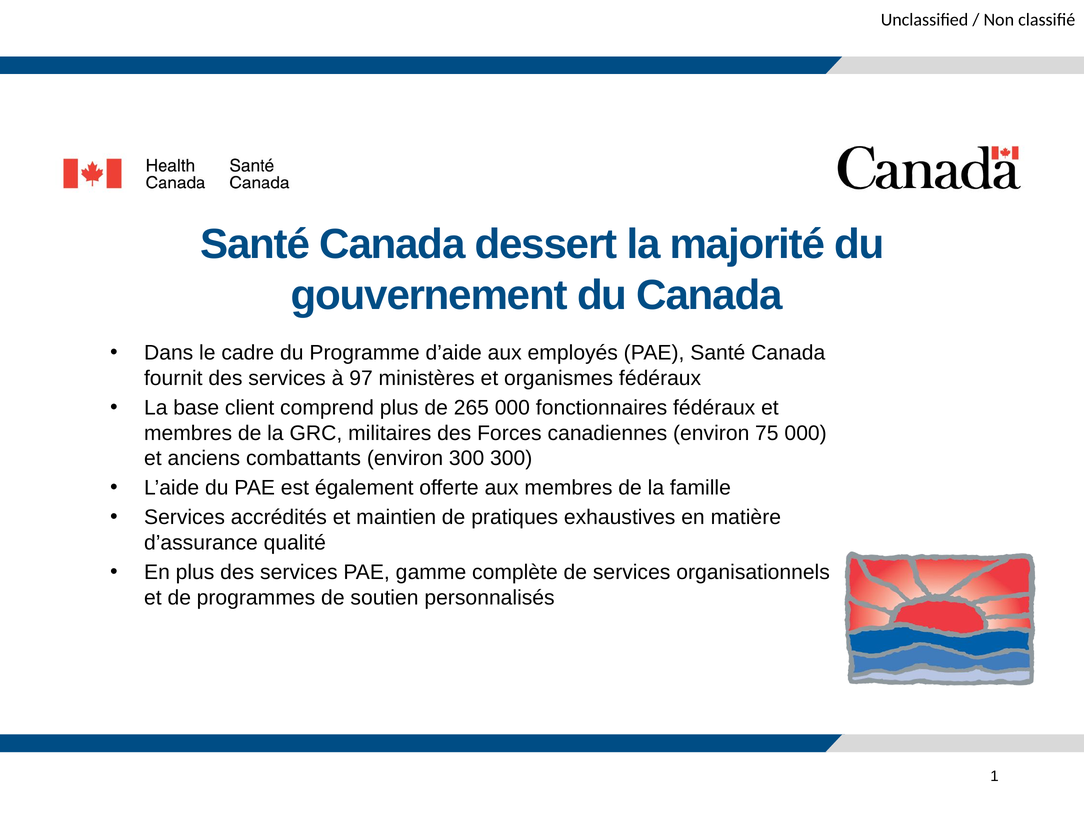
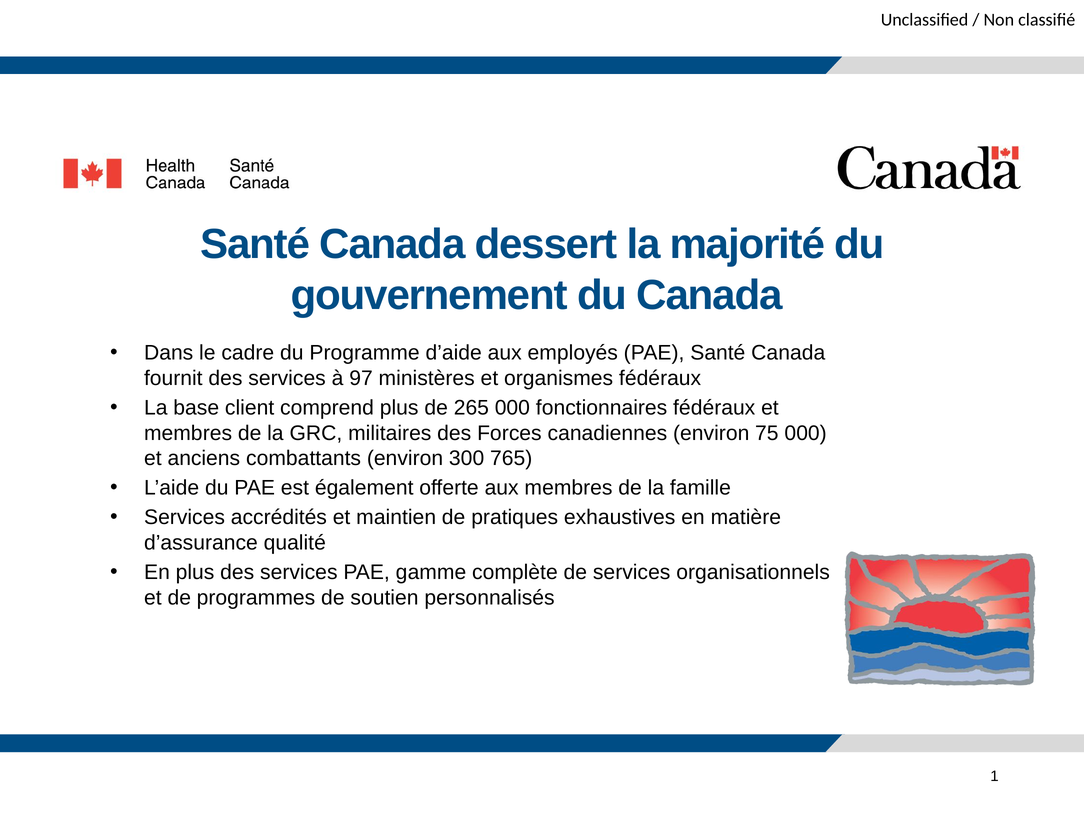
300 300: 300 -> 765
